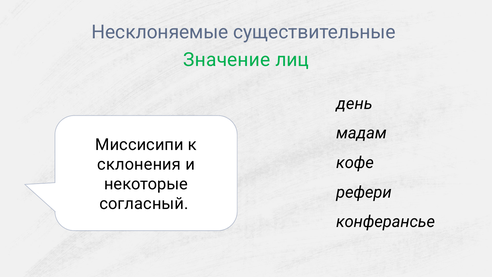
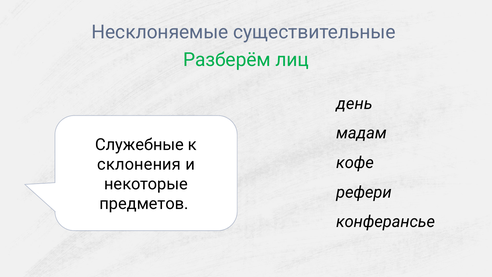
Значение: Значение -> Разберём
Миссисипи: Миссисипи -> Служебные
согласный: согласный -> предметов
